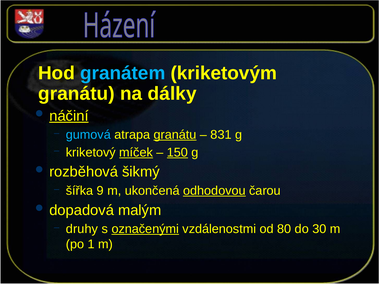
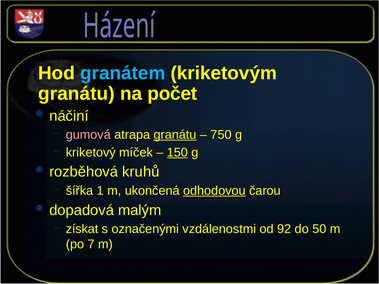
dálky: dálky -> počet
náčiní underline: present -> none
gumová colour: light blue -> pink
831: 831 -> 750
míček underline: present -> none
šikmý: šikmý -> kruhů
9: 9 -> 1
druhy: druhy -> získat
označenými underline: present -> none
80: 80 -> 92
30: 30 -> 50
1: 1 -> 7
